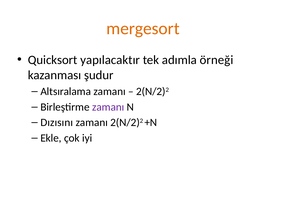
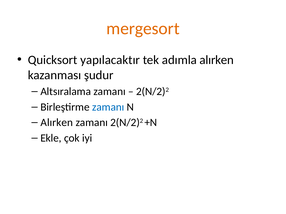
adımla örneği: örneği -> alırken
zamanı at (108, 107) colour: purple -> blue
Dızısını at (57, 123): Dızısını -> Alırken
